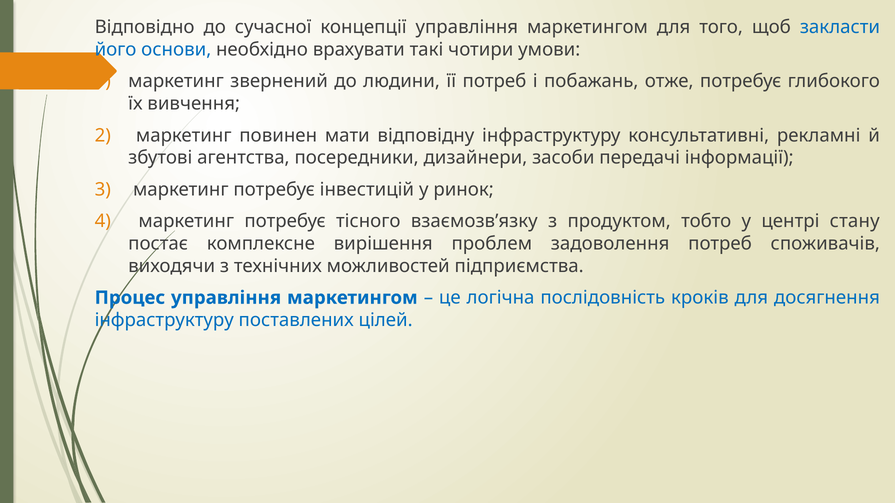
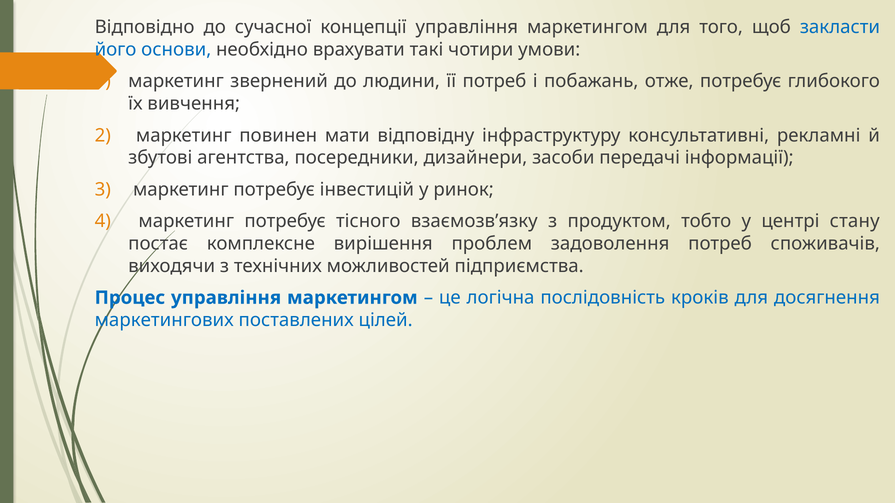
інфраструктуру at (164, 320): інфраструктуру -> маркетингових
